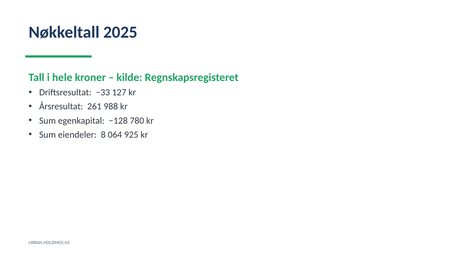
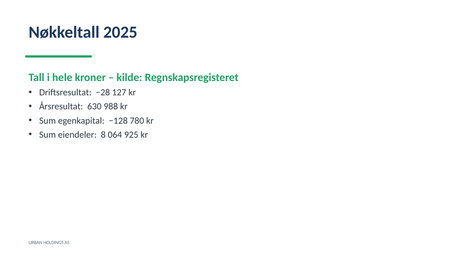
−33: −33 -> −28
261: 261 -> 630
